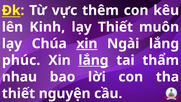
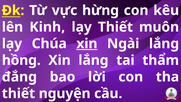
thêm: thêm -> hừng
phúc: phúc -> hồng
lắng at (93, 60) underline: present -> none
nhau: nhau -> đắng
